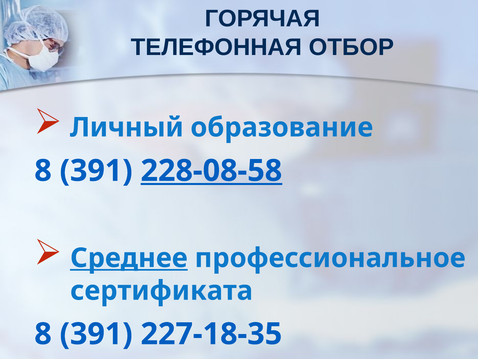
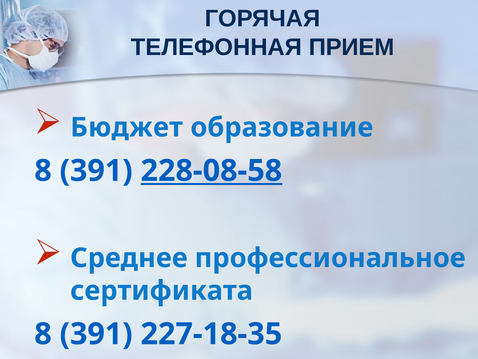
ОТБОР: ОТБОР -> ПРИЕМ
Личный: Личный -> Бюджет
Среднее underline: present -> none
